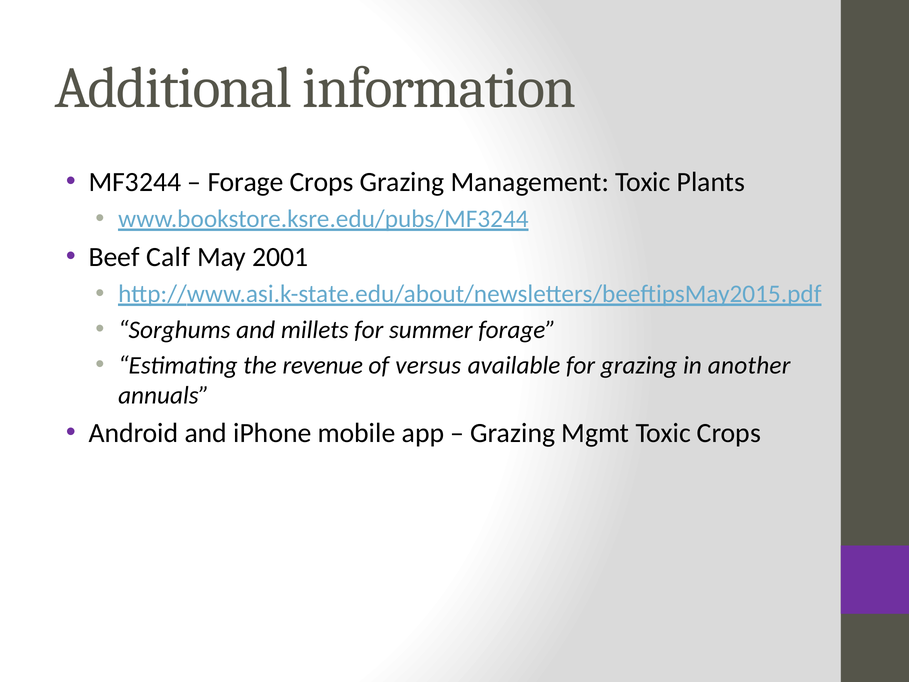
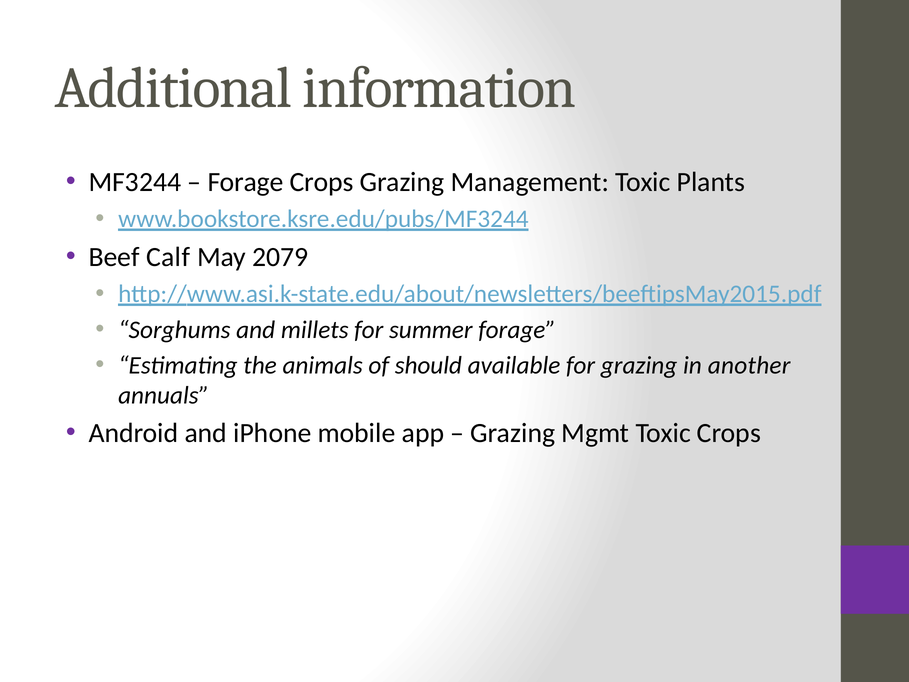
2001: 2001 -> 2079
revenue: revenue -> animals
versus: versus -> should
